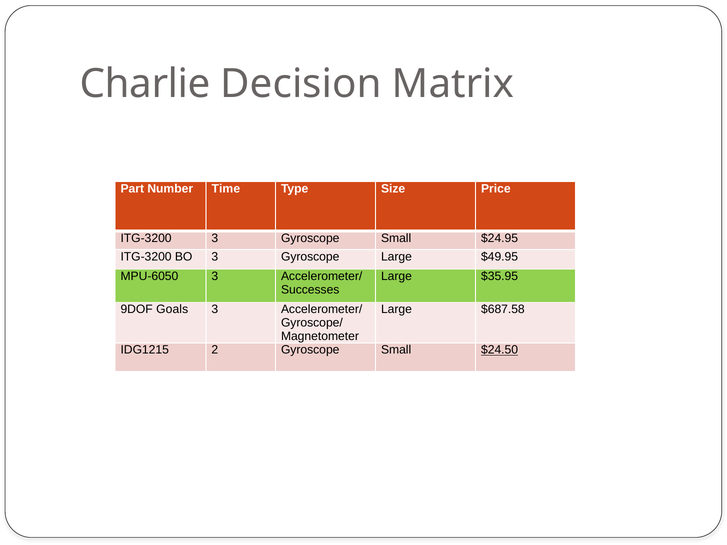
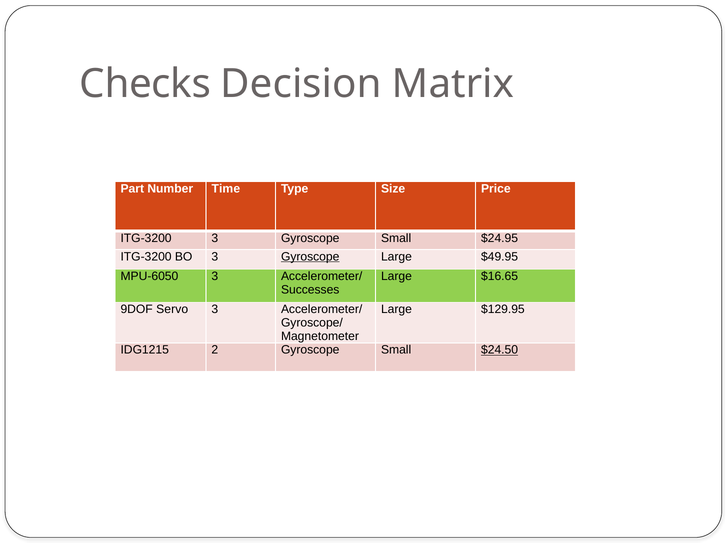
Charlie: Charlie -> Checks
Gyroscope at (310, 257) underline: none -> present
$35.95: $35.95 -> $16.65
Goals: Goals -> Servo
$687.58: $687.58 -> $129.95
